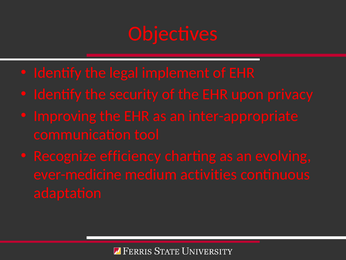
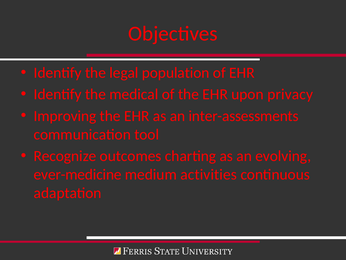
implement: implement -> population
security: security -> medical
inter-appropriate: inter-appropriate -> inter-assessments
efficiency: efficiency -> outcomes
